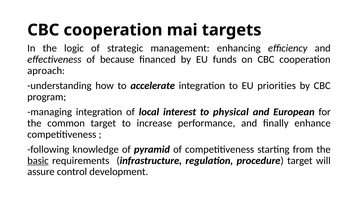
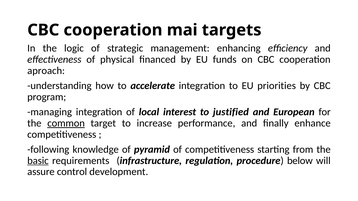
because: because -> physical
physical: physical -> justified
common underline: none -> present
procedure target: target -> below
